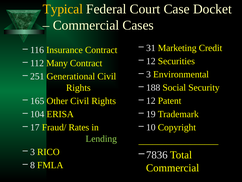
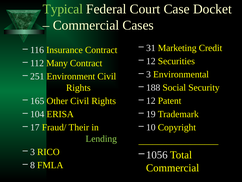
Typical colour: yellow -> light green
Generational: Generational -> Environment
Rates: Rates -> Their
7836: 7836 -> 1056
